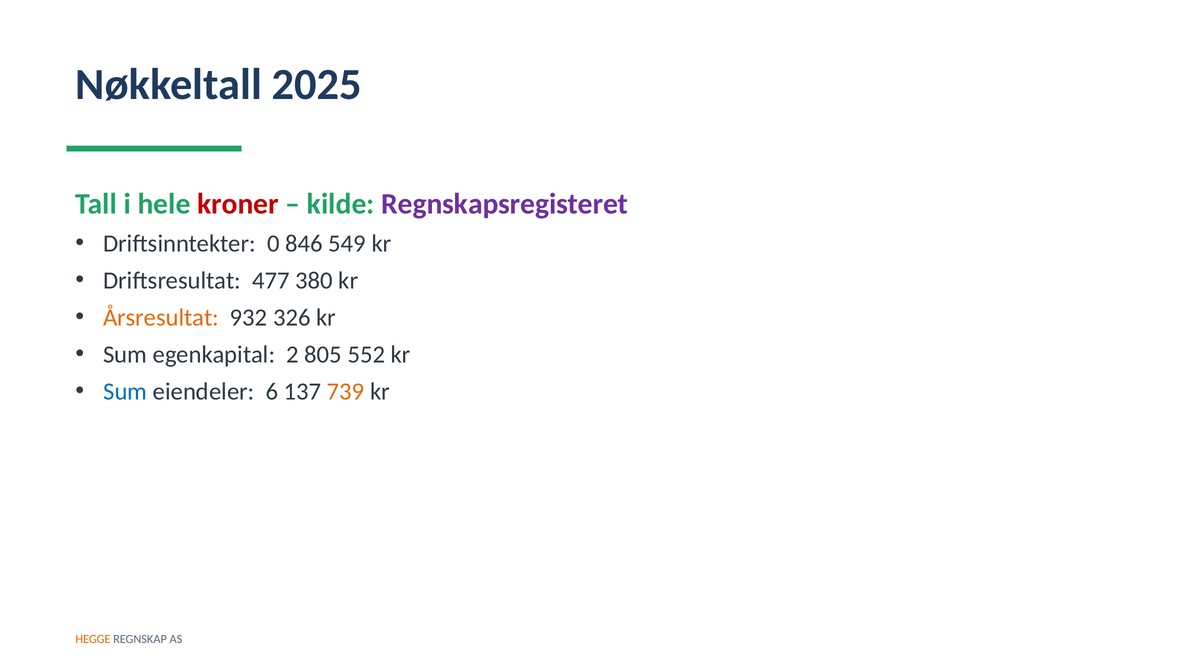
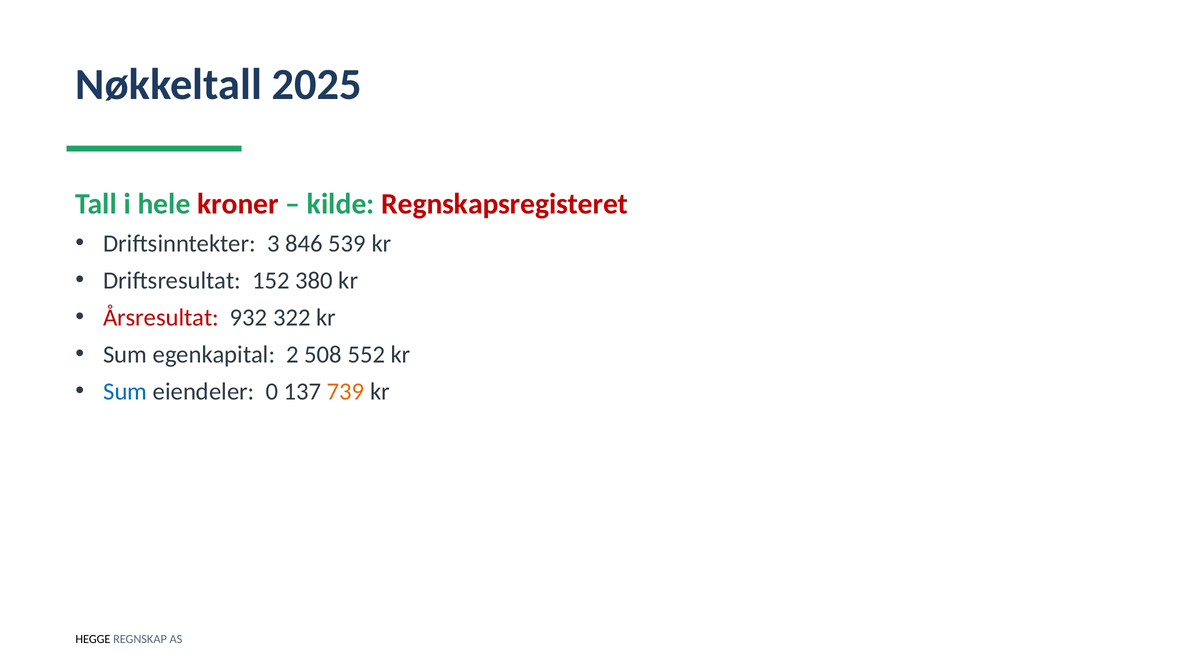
Regnskapsregisteret colour: purple -> red
0: 0 -> 3
549: 549 -> 539
477: 477 -> 152
Årsresultat colour: orange -> red
326: 326 -> 322
805: 805 -> 508
6: 6 -> 0
HEGGE colour: orange -> black
